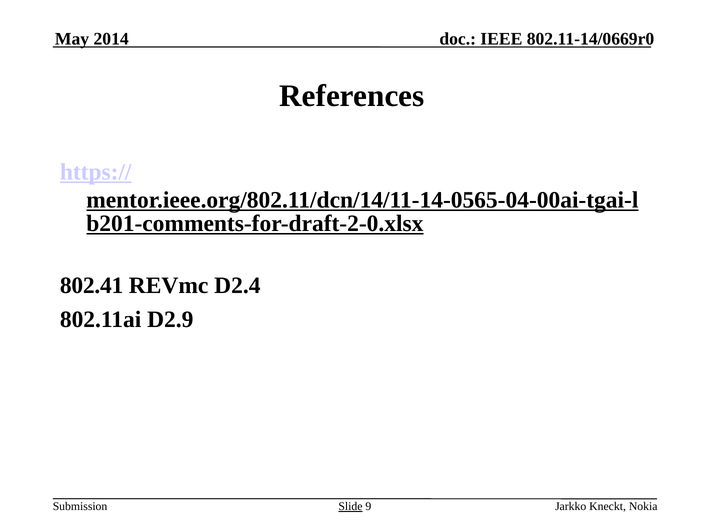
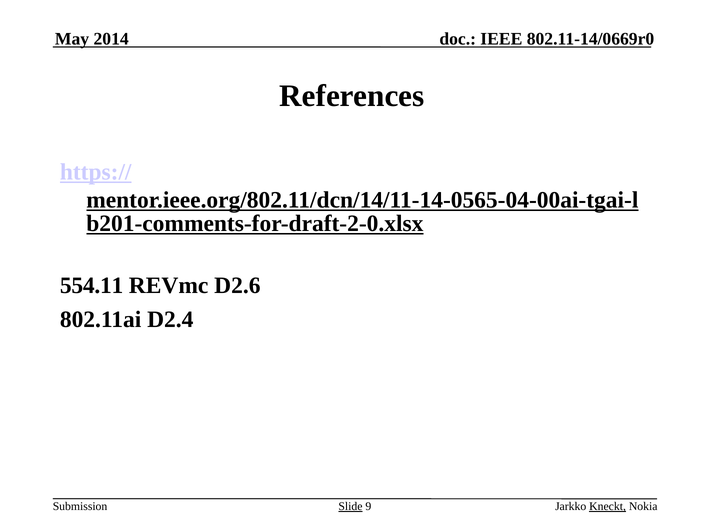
802.41: 802.41 -> 554.11
D2.4: D2.4 -> D2.6
D2.9: D2.9 -> D2.4
Kneckt underline: none -> present
